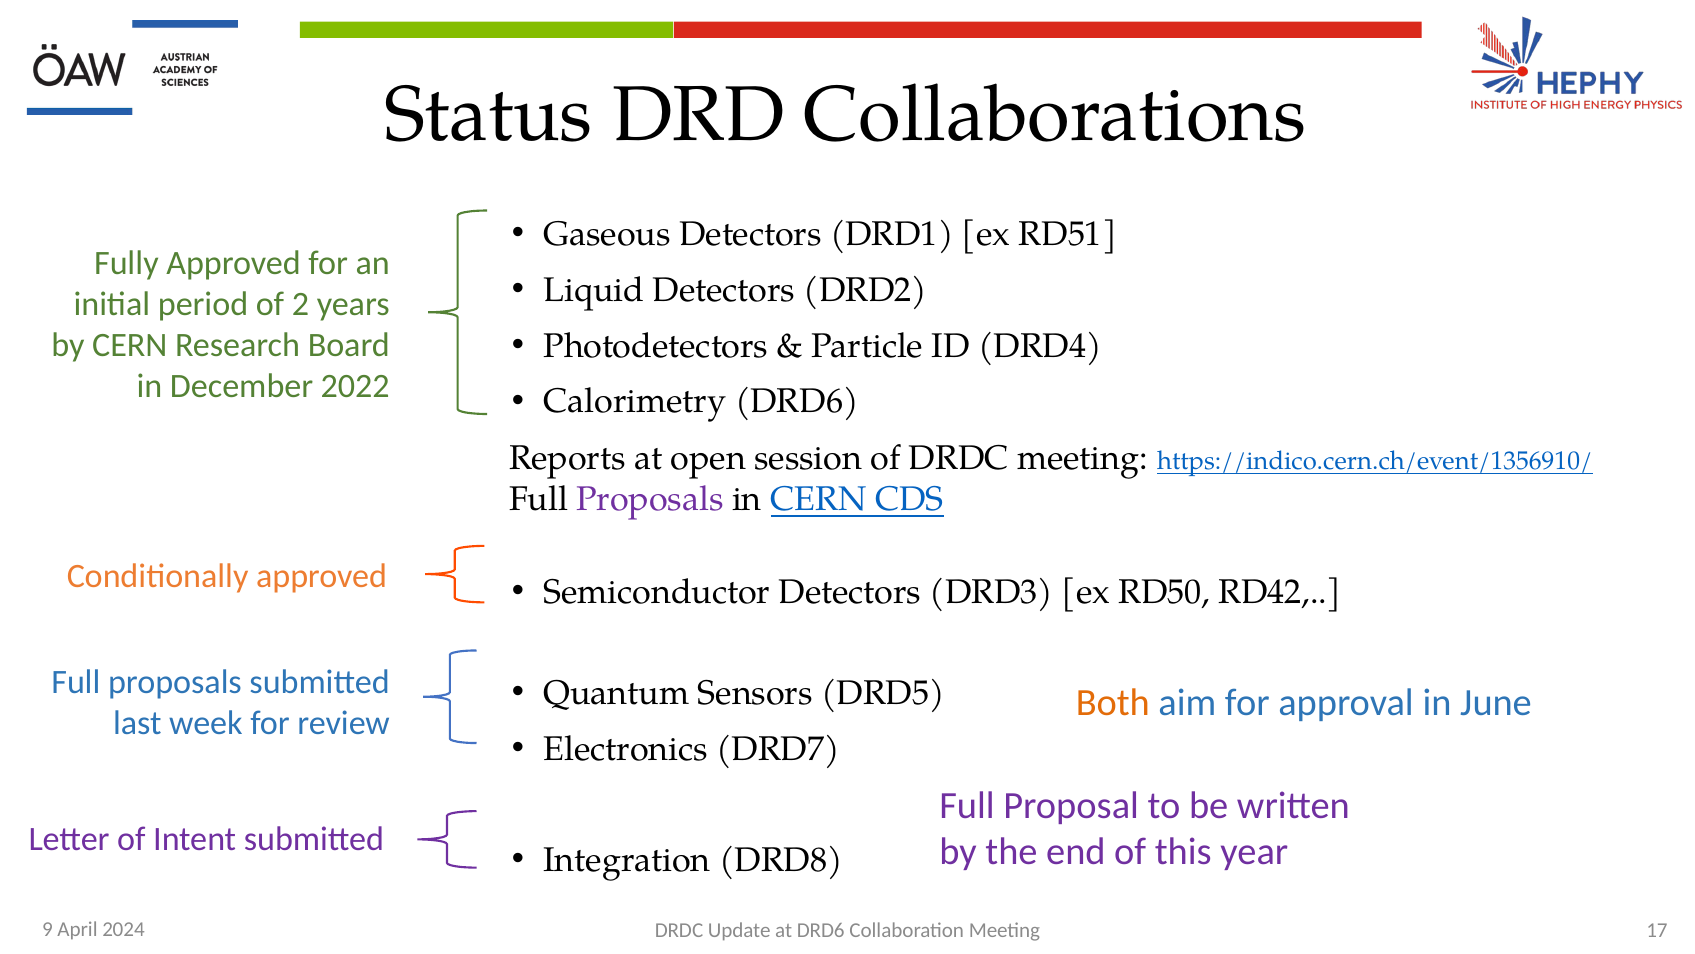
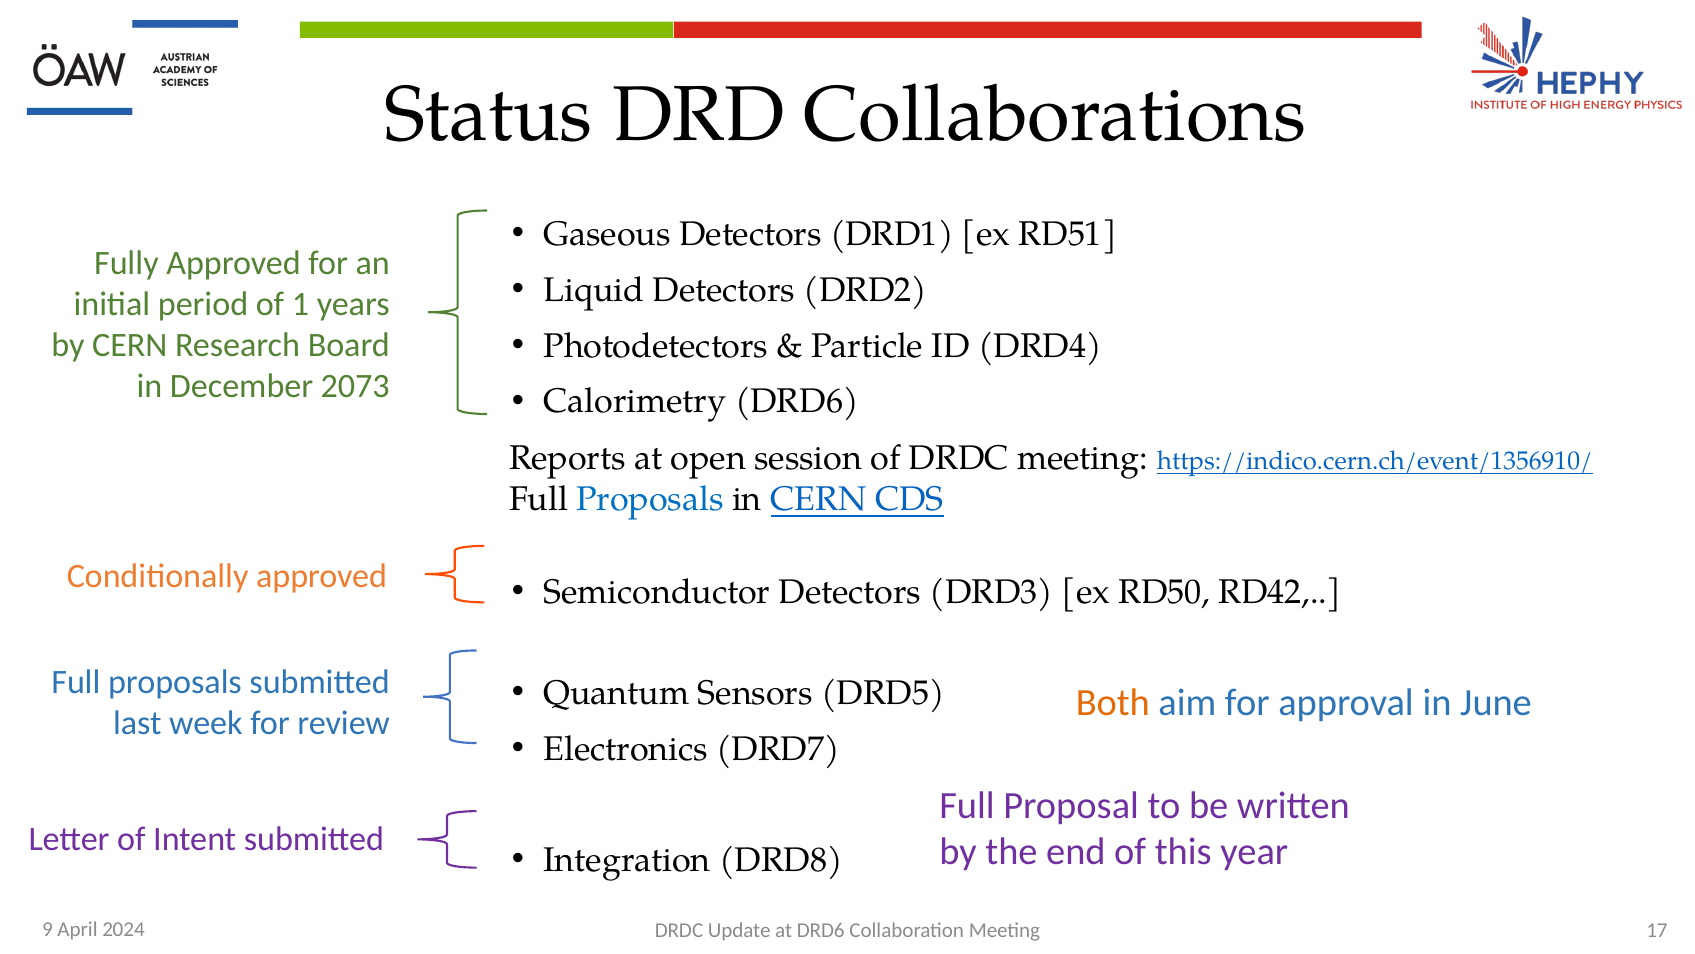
2: 2 -> 1
2022: 2022 -> 2073
Proposals at (650, 499) colour: purple -> blue
